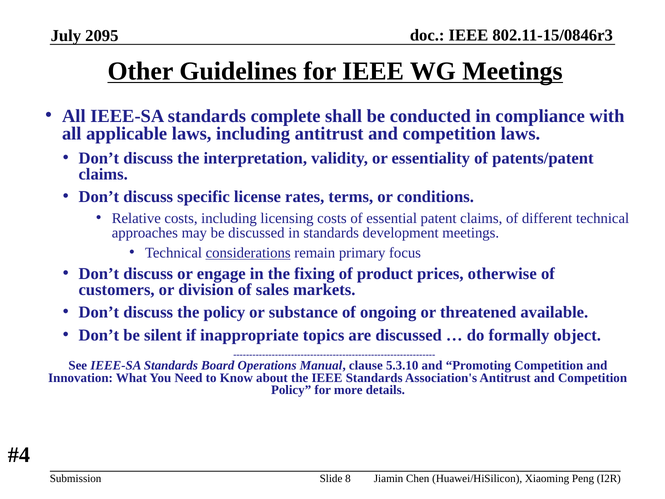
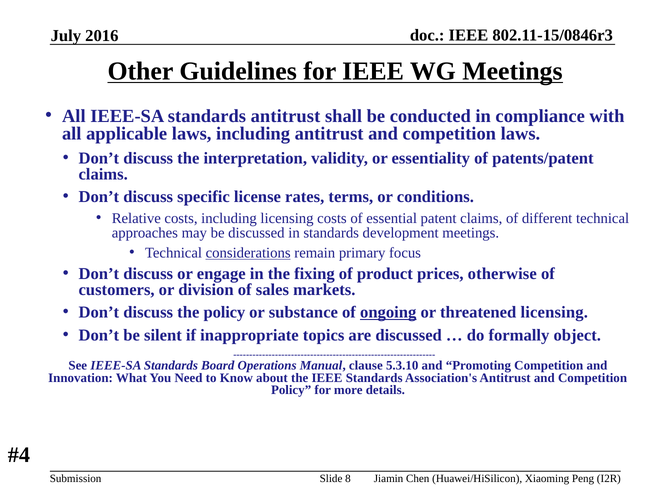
2095: 2095 -> 2016
standards complete: complete -> antitrust
ongoing underline: none -> present
threatened available: available -> licensing
